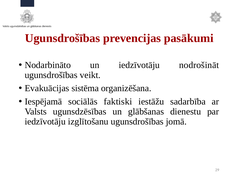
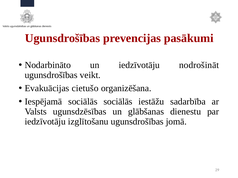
sistēma: sistēma -> cietušo
sociālās faktiski: faktiski -> sociālās
